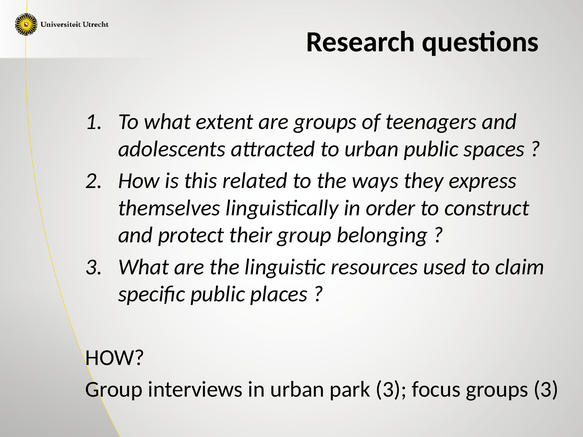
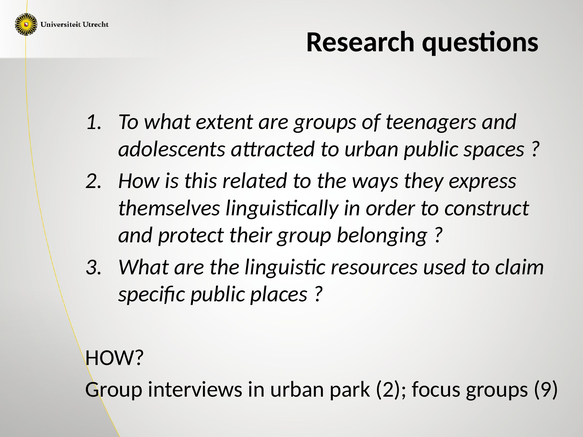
park 3: 3 -> 2
groups 3: 3 -> 9
